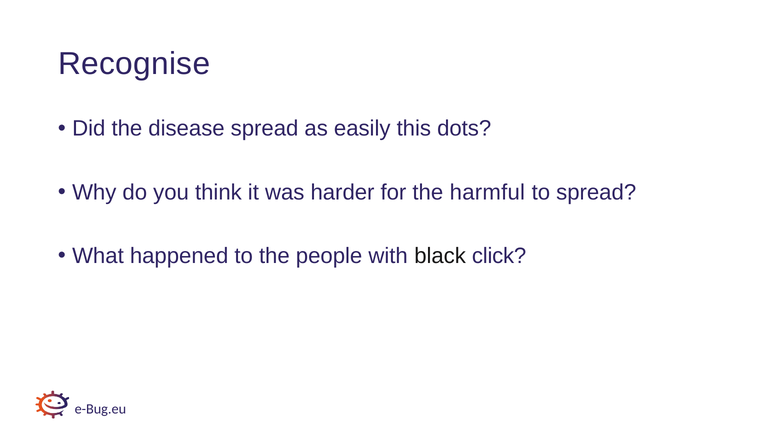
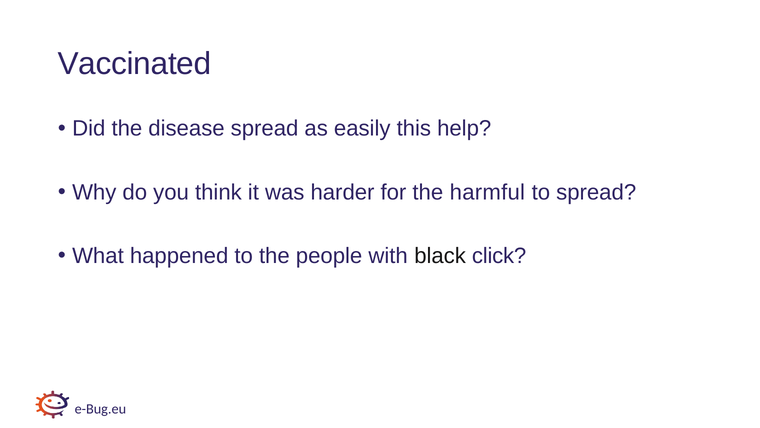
Recognise: Recognise -> Vaccinated
dots: dots -> help
